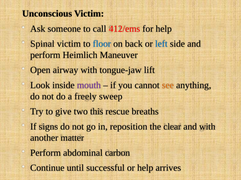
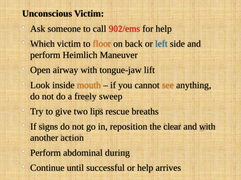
412/ems: 412/ems -> 902/ems
Spinal: Spinal -> Which
floor colour: blue -> orange
mouth colour: purple -> orange
this: this -> lips
matter: matter -> action
carbon: carbon -> during
